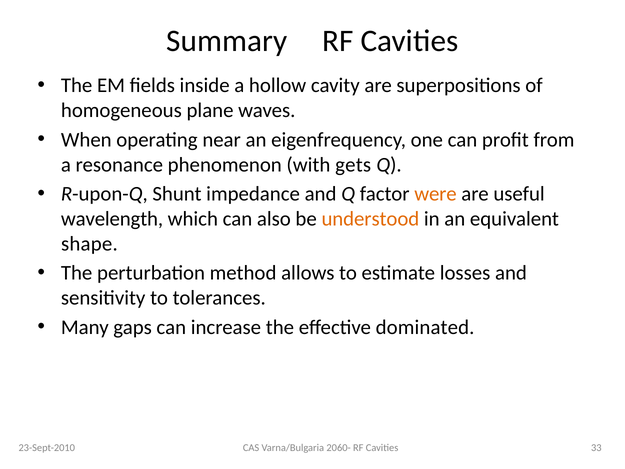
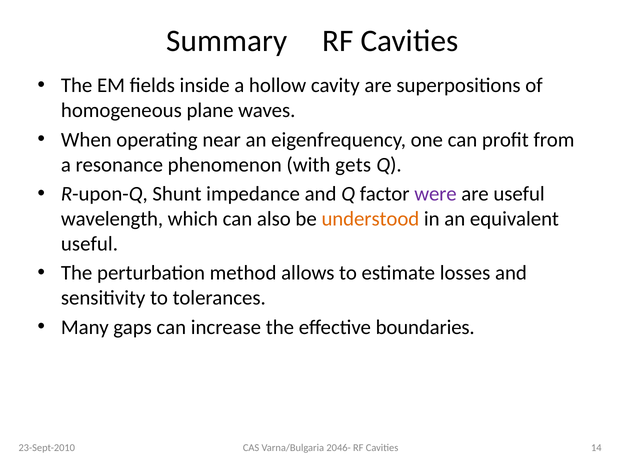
were colour: orange -> purple
shape at (89, 244): shape -> useful
dominated: dominated -> boundaries
2060-: 2060- -> 2046-
33: 33 -> 14
